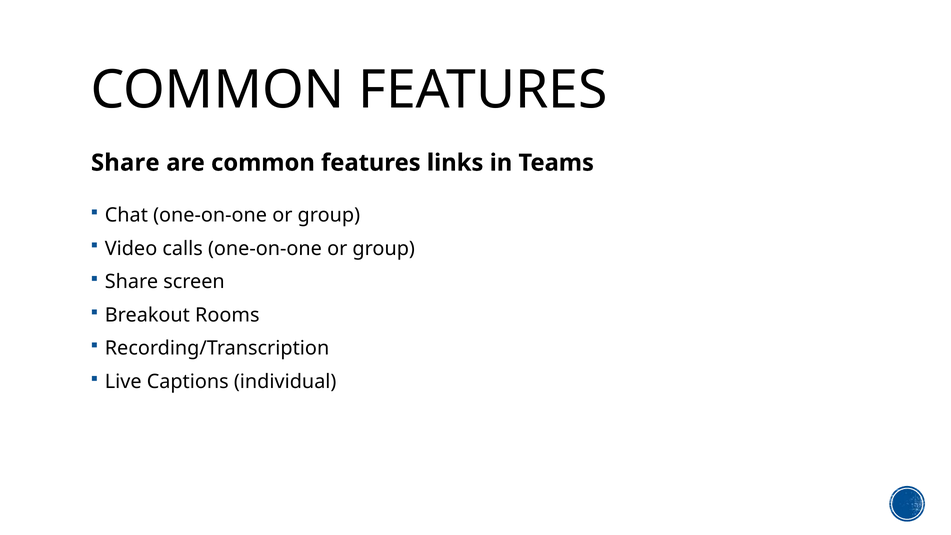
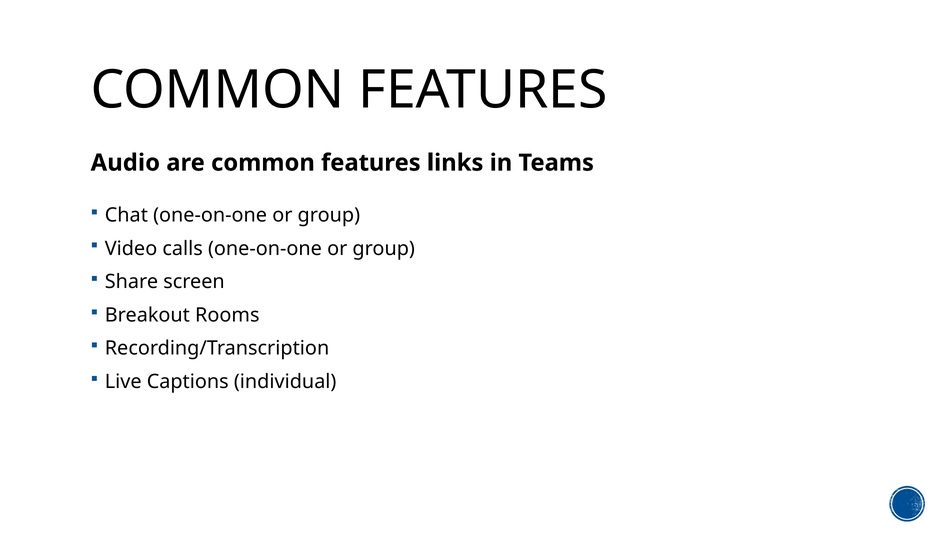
Share at (125, 163): Share -> Audio
